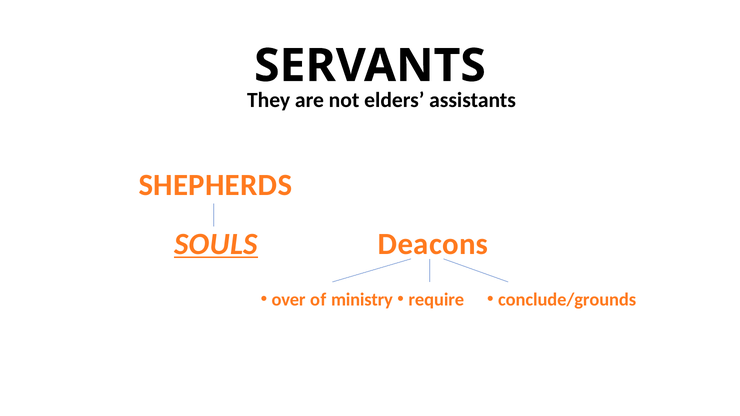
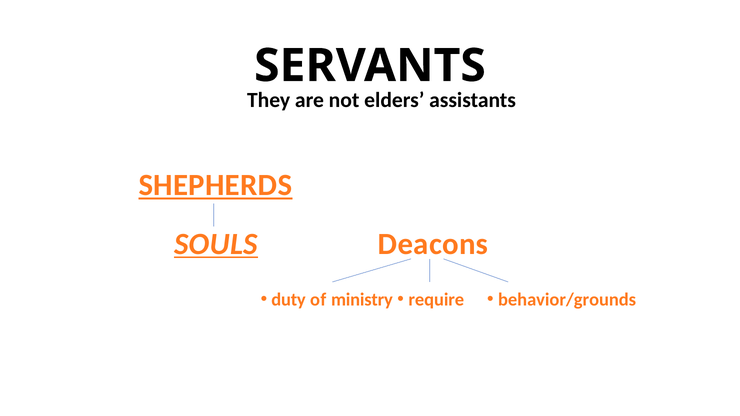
SHEPHERDS underline: none -> present
over: over -> duty
conclude/grounds: conclude/grounds -> behavior/grounds
